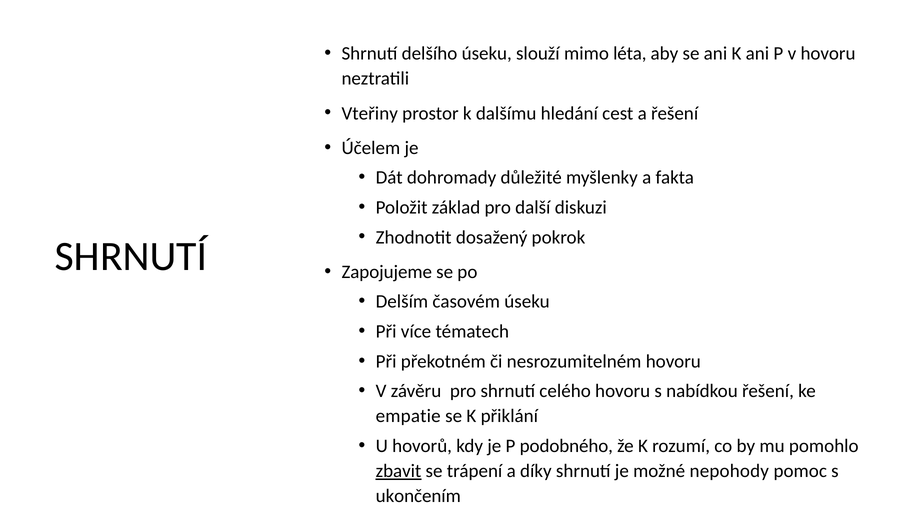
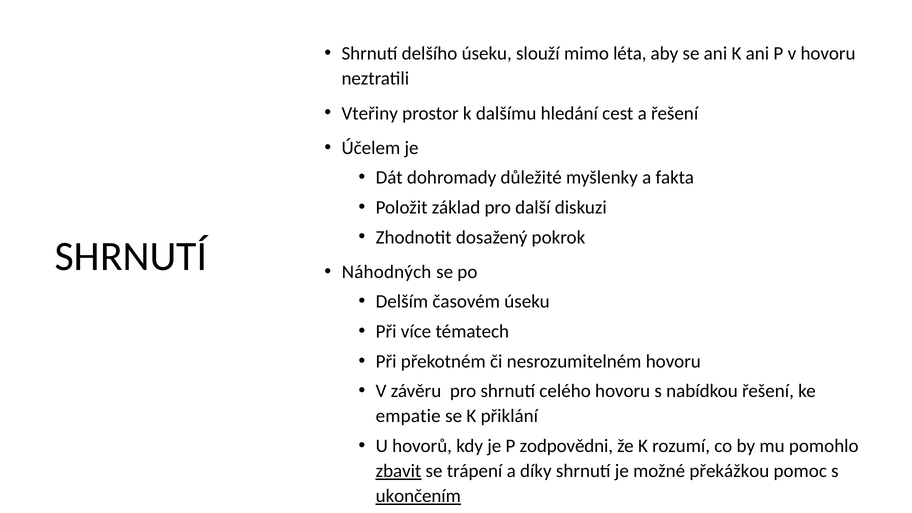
Zapojujeme: Zapojujeme -> Náhodných
podobného: podobného -> zodpovědni
nepohody: nepohody -> překážkou
ukončením underline: none -> present
